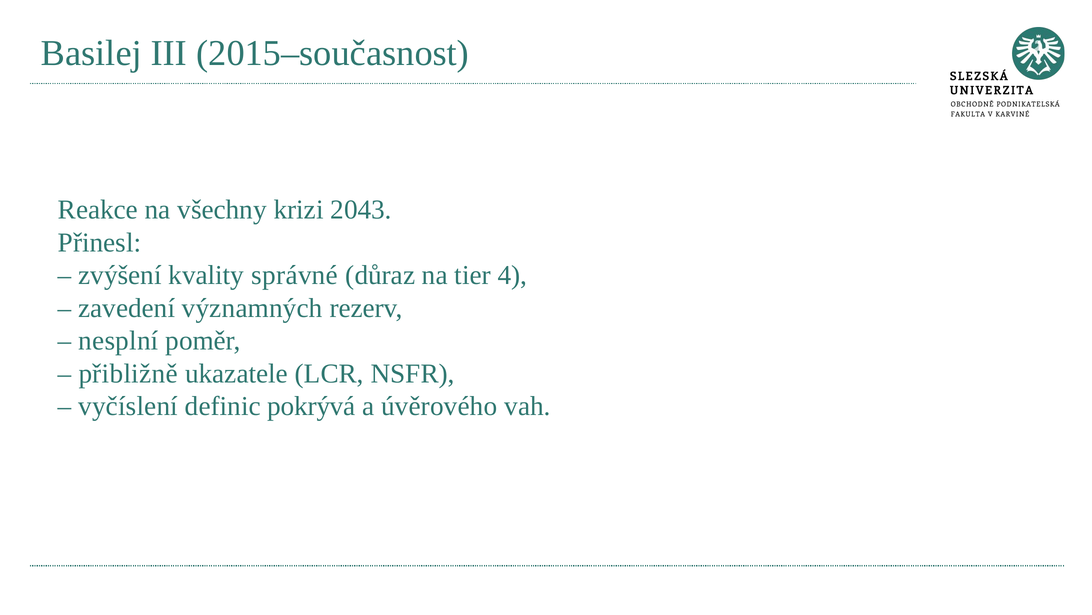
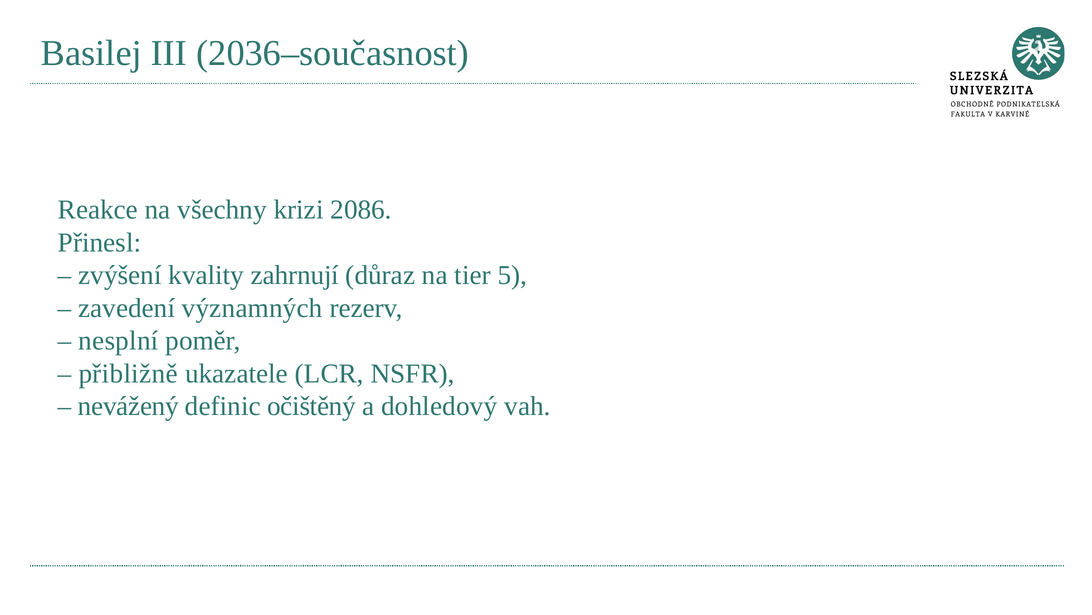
2015–současnost: 2015–současnost -> 2036–současnost
2043: 2043 -> 2086
správné: správné -> zahrnují
4: 4 -> 5
vyčíslení: vyčíslení -> nevážený
pokrývá: pokrývá -> očištěný
úvěrového: úvěrového -> dohledový
